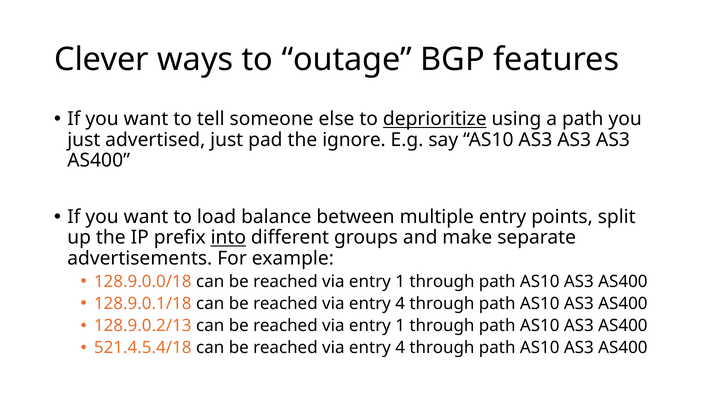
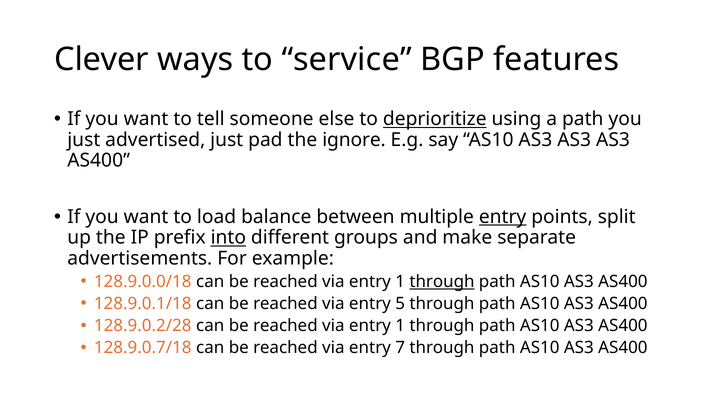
outage: outage -> service
entry at (503, 217) underline: none -> present
through at (442, 281) underline: none -> present
4 at (400, 303): 4 -> 5
128.9.0.2/13: 128.9.0.2/13 -> 128.9.0.2/28
521.4.5.4/18: 521.4.5.4/18 -> 128.9.0.7/18
4 at (400, 348): 4 -> 7
